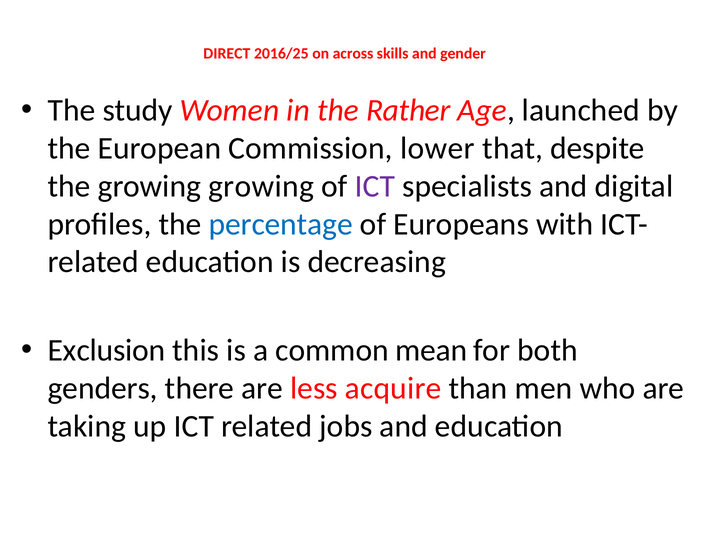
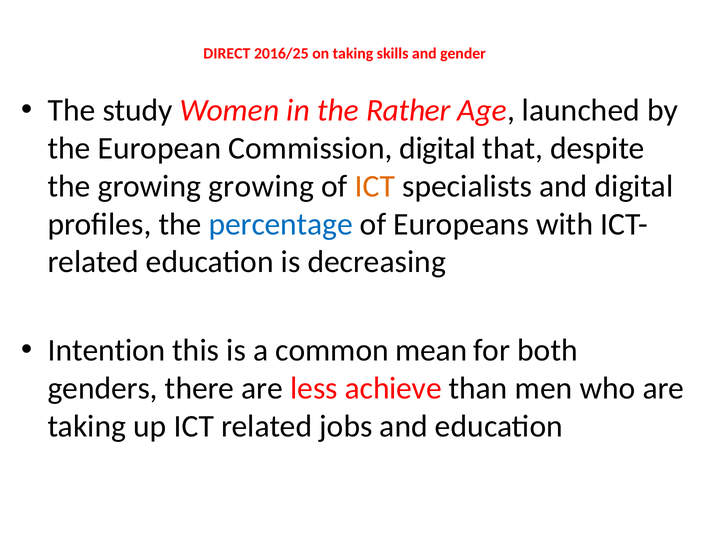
on across: across -> taking
Commission lower: lower -> digital
ICT at (375, 186) colour: purple -> orange
Exclusion: Exclusion -> Intention
acquire: acquire -> achieve
